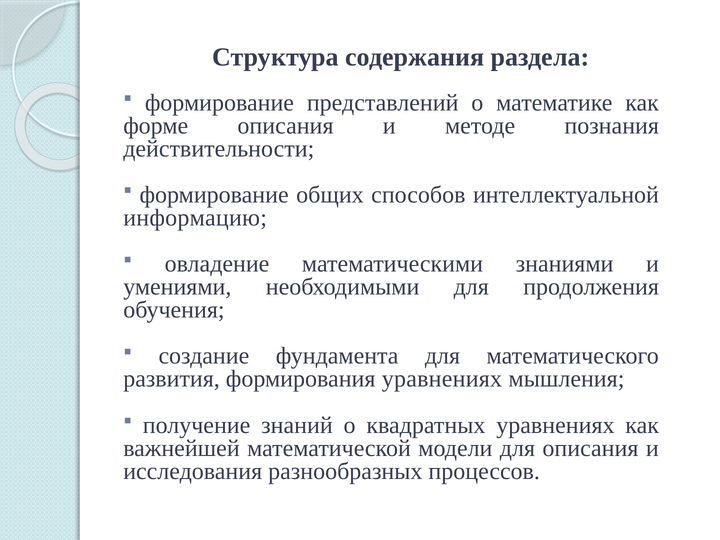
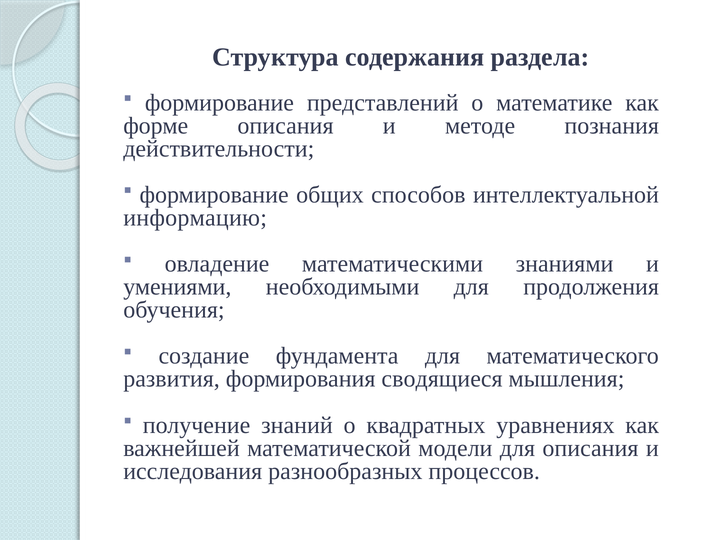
формирования уравнениях: уравнениях -> сводящиеся
